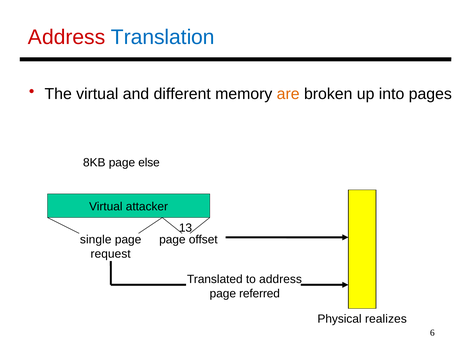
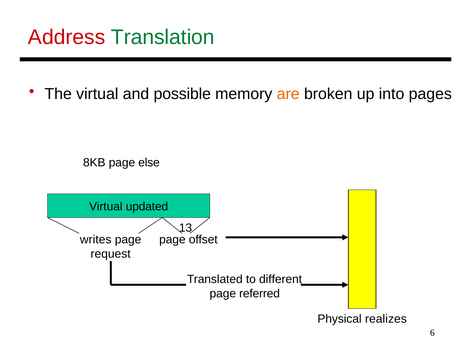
Translation colour: blue -> green
different: different -> possible
attacker: attacker -> updated
single: single -> writes
to address: address -> different
